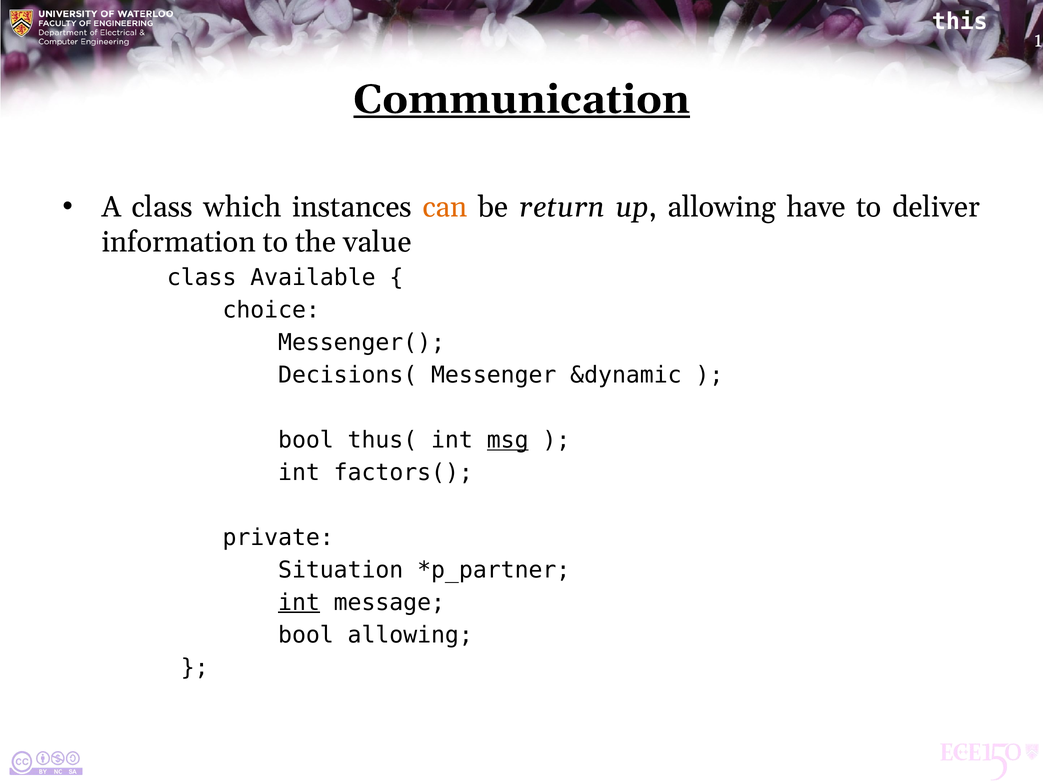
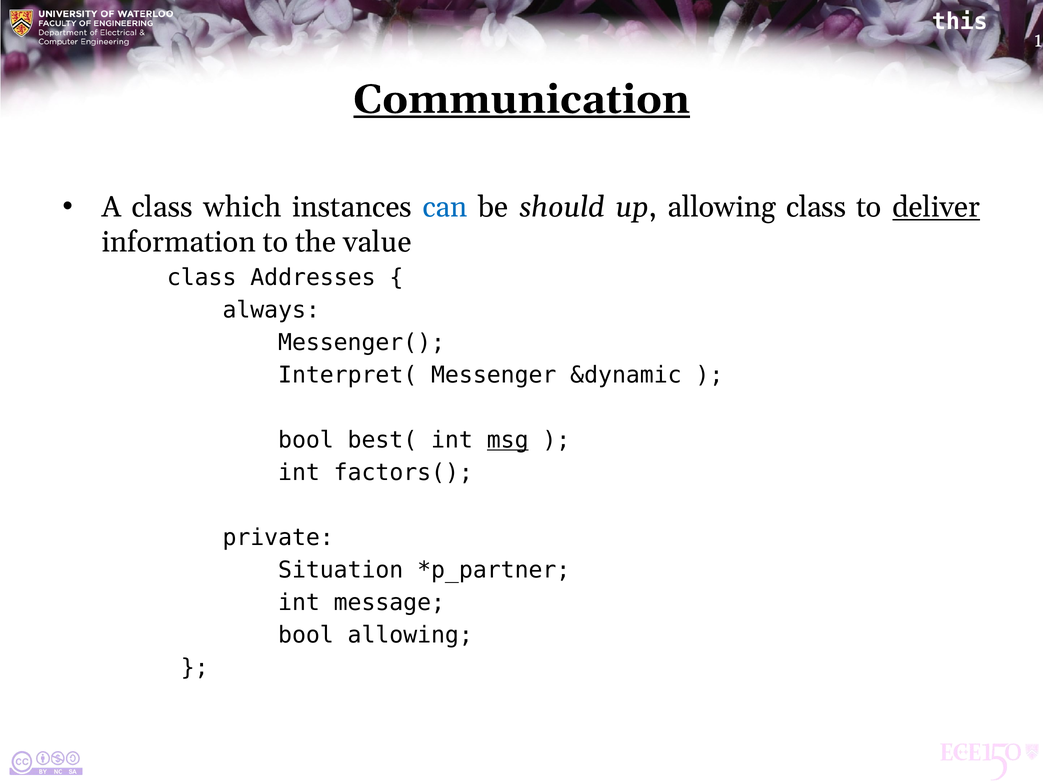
can colour: orange -> blue
return: return -> should
allowing have: have -> class
deliver underline: none -> present
Available: Available -> Addresses
choice: choice -> always
Decisions(: Decisions( -> Interpret(
thus(: thus( -> best(
int at (299, 602) underline: present -> none
